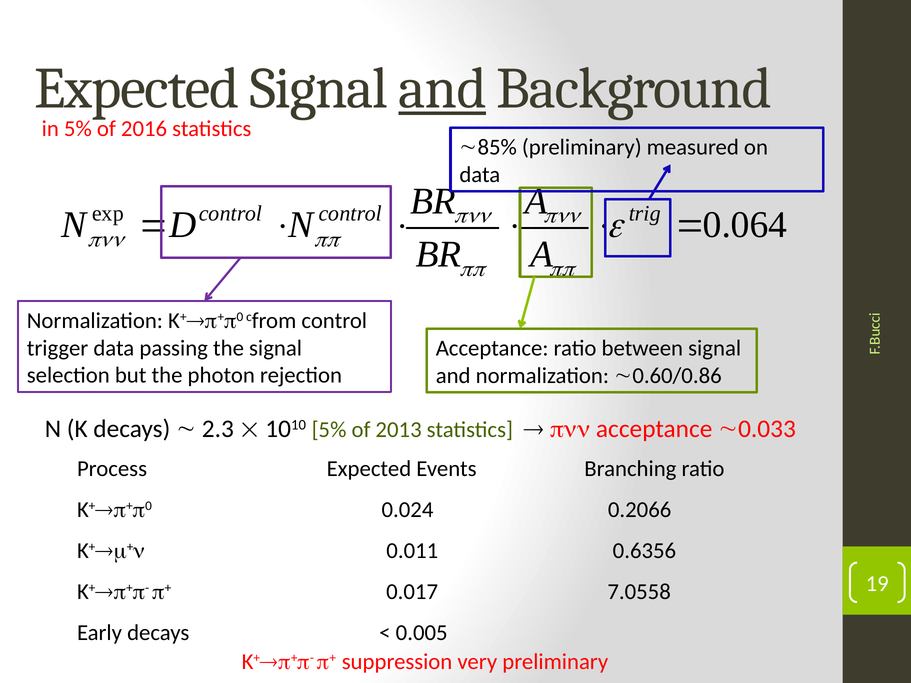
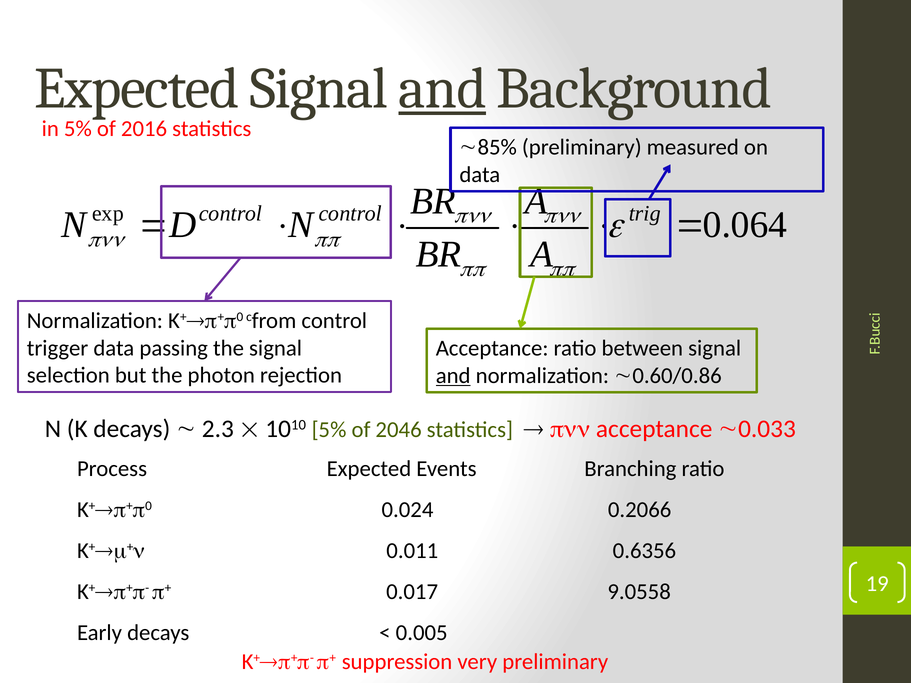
and at (453, 376) underline: none -> present
2013: 2013 -> 2046
7.0558: 7.0558 -> 9.0558
